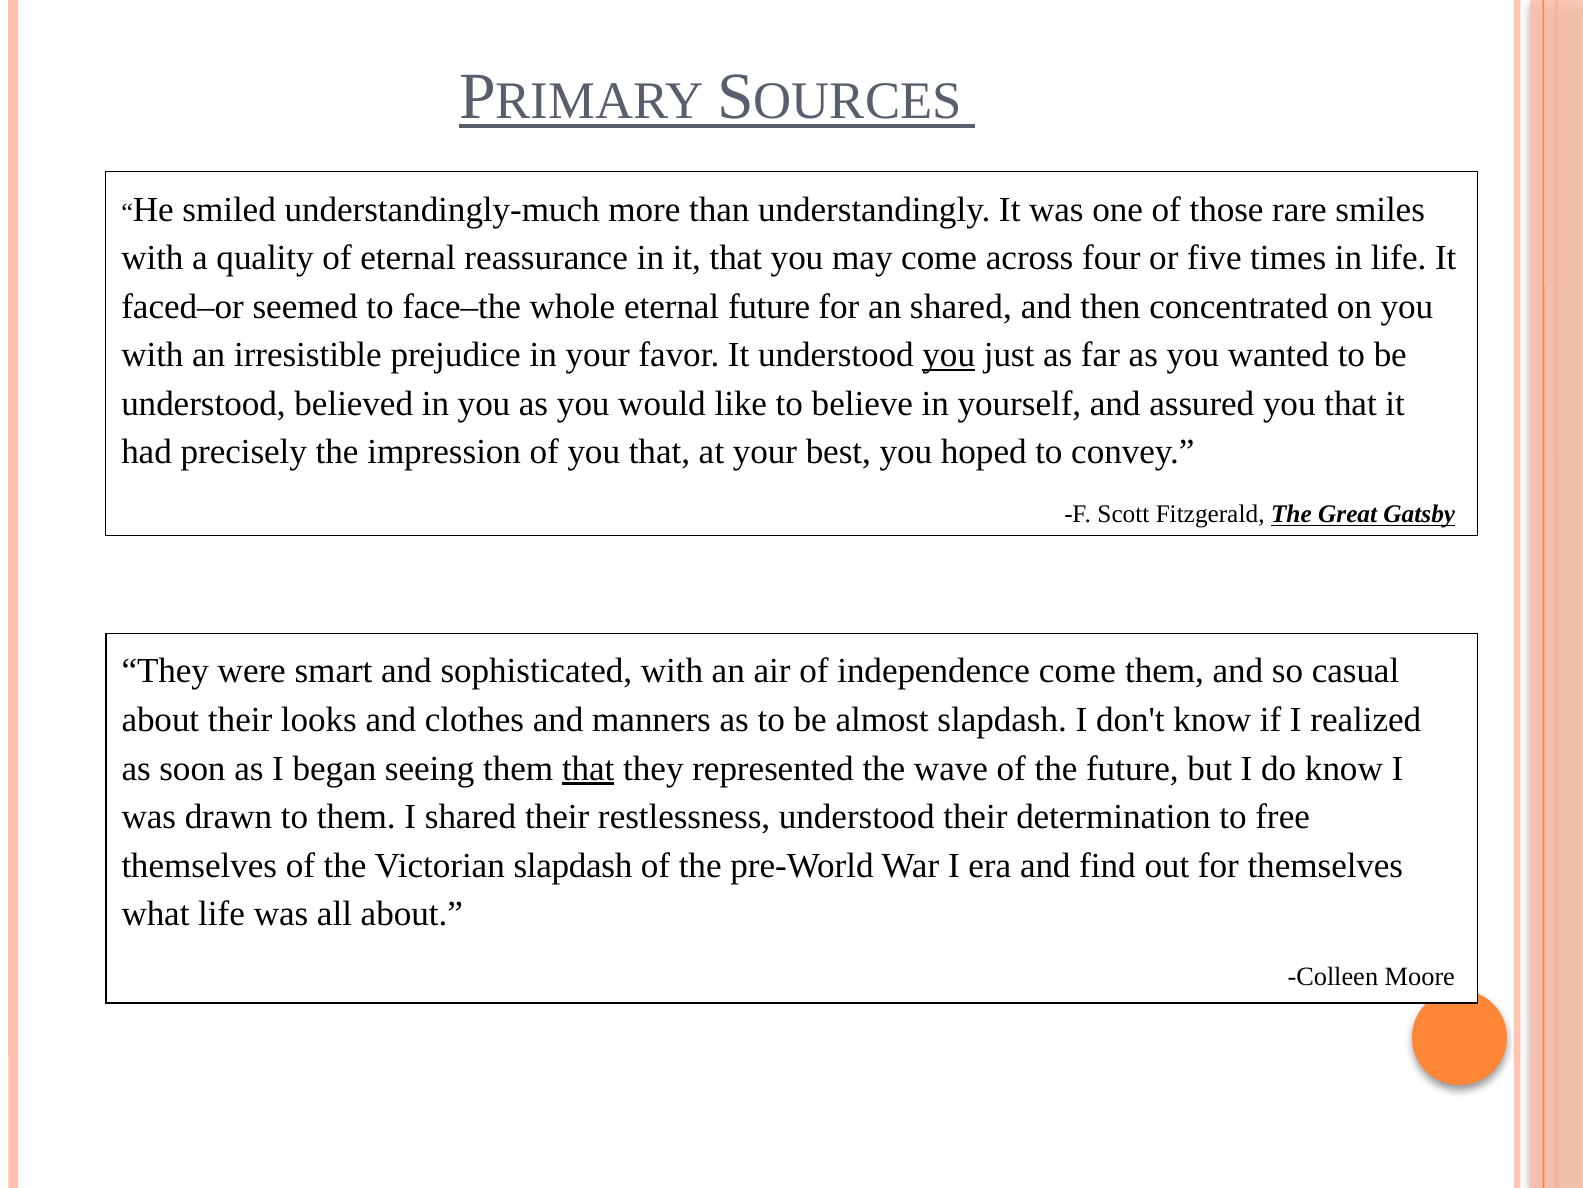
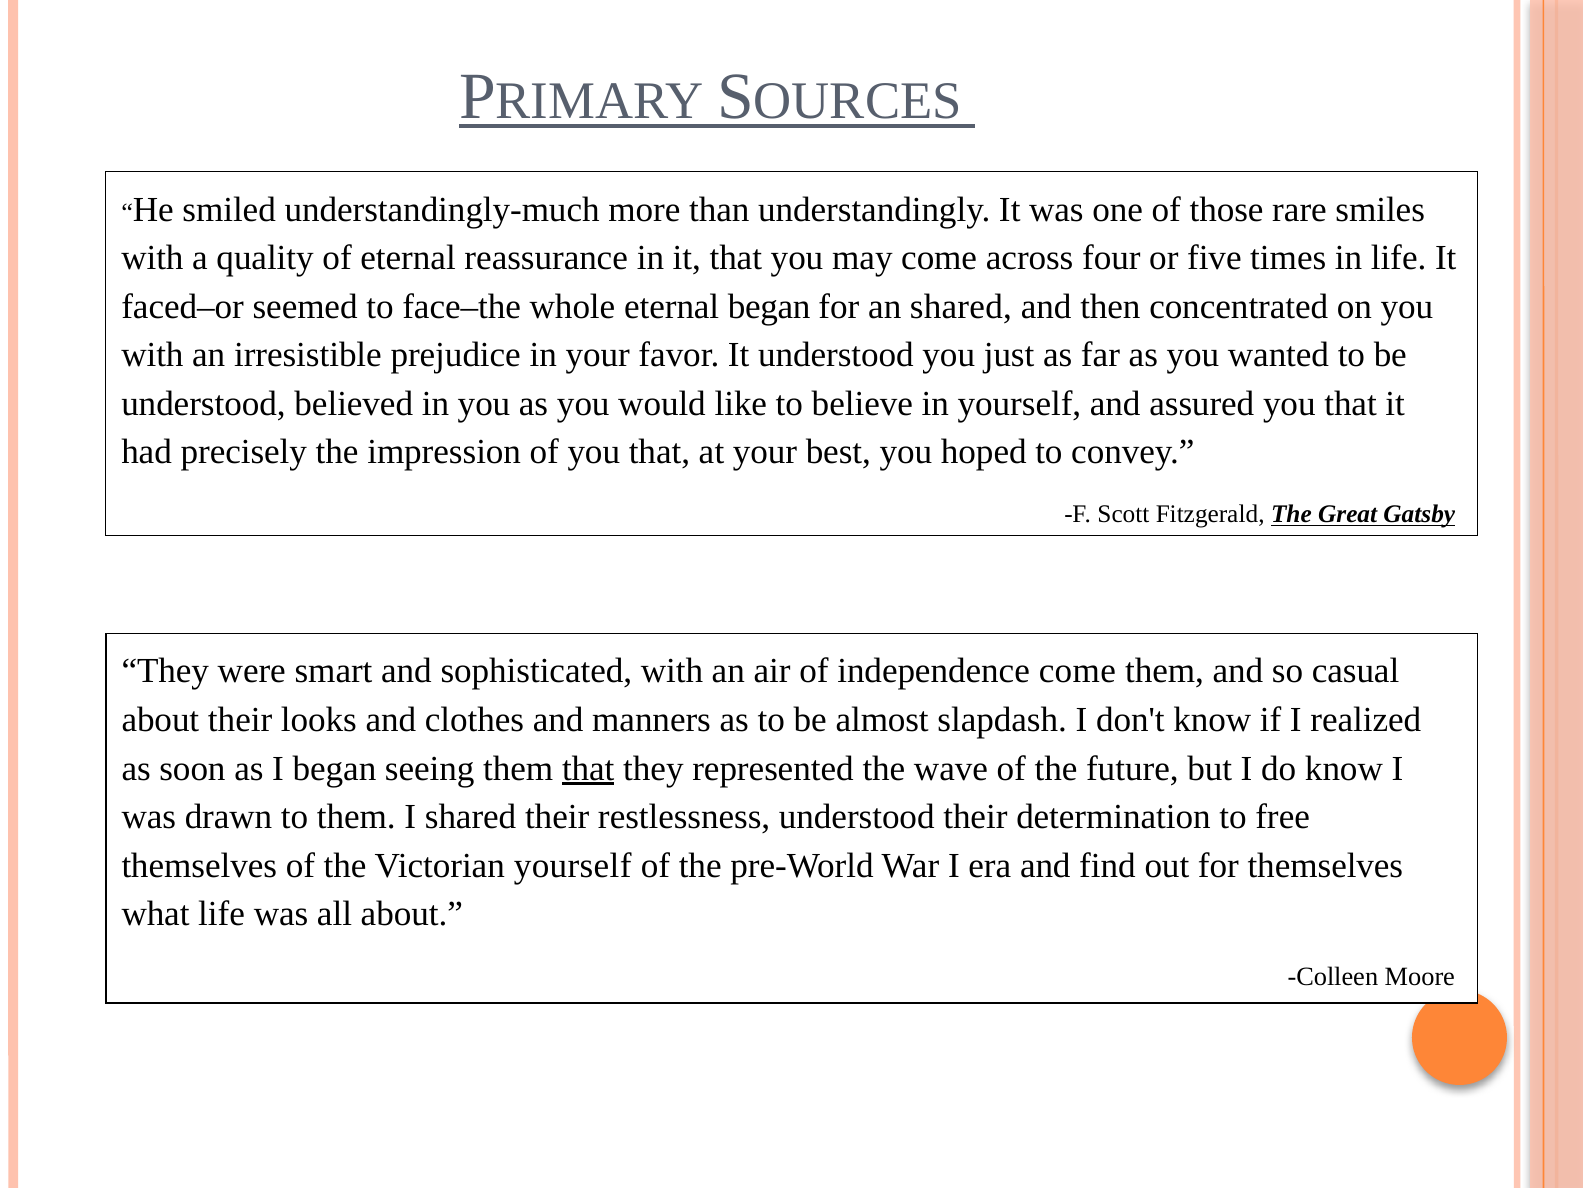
eternal future: future -> began
you at (949, 355) underline: present -> none
Victorian slapdash: slapdash -> yourself
